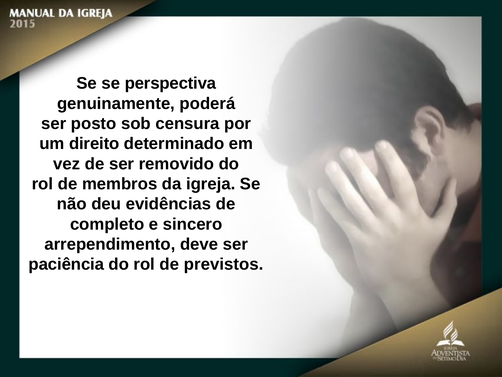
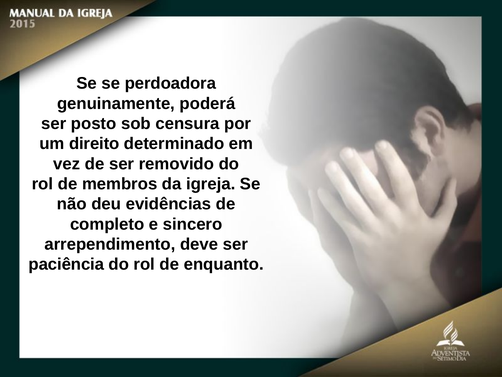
perspectiva: perspectiva -> perdoadora
previstos: previstos -> enquanto
